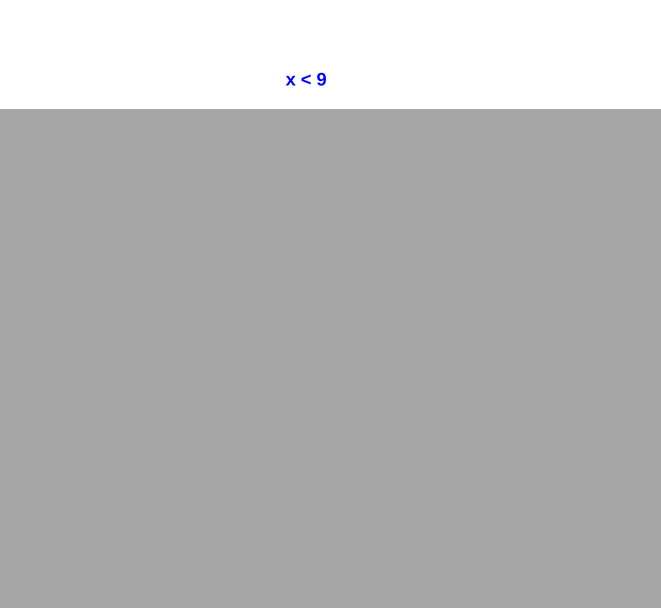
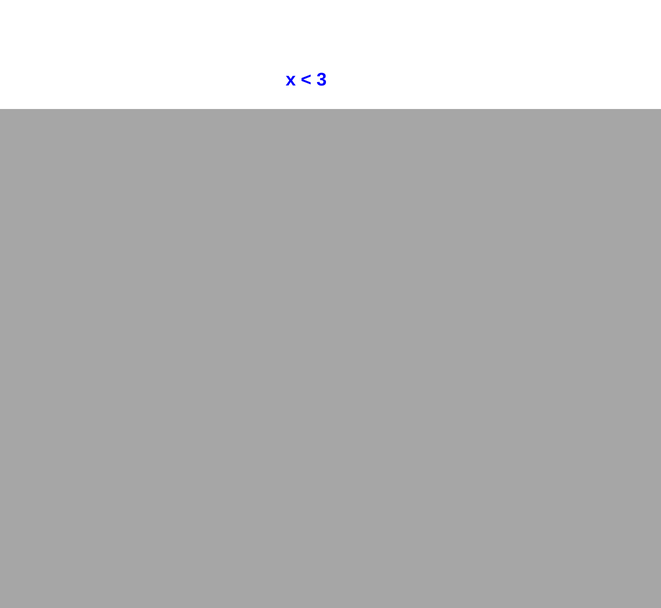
9 at (322, 80): 9 -> 3
